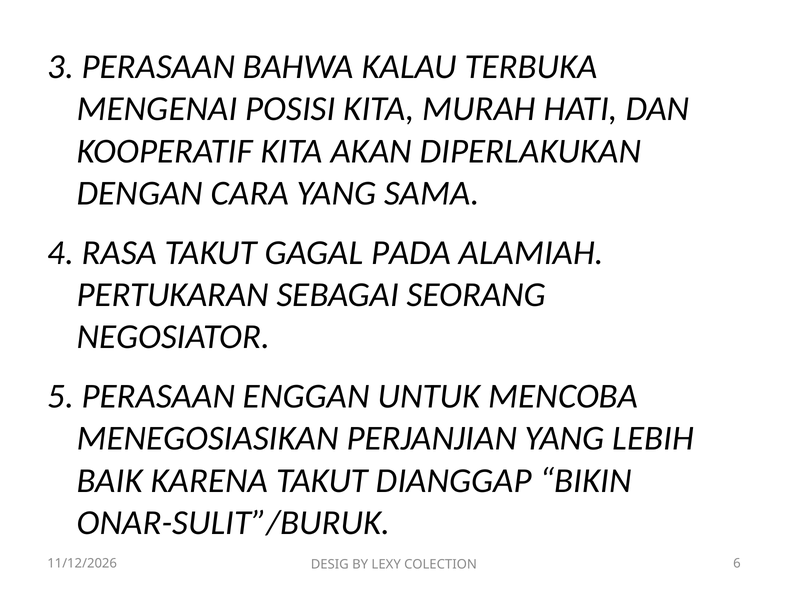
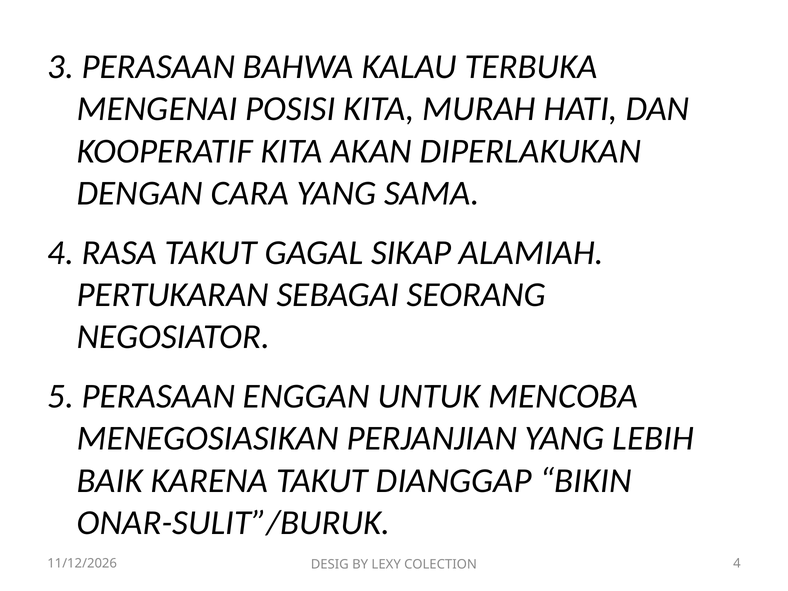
PADA: PADA -> SIKAP
COLECTION 6: 6 -> 4
